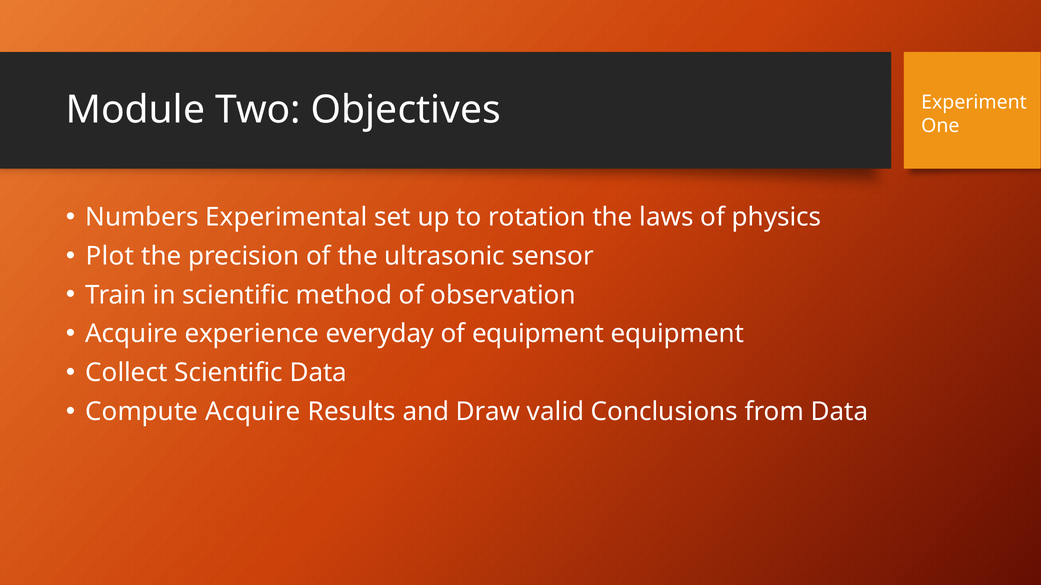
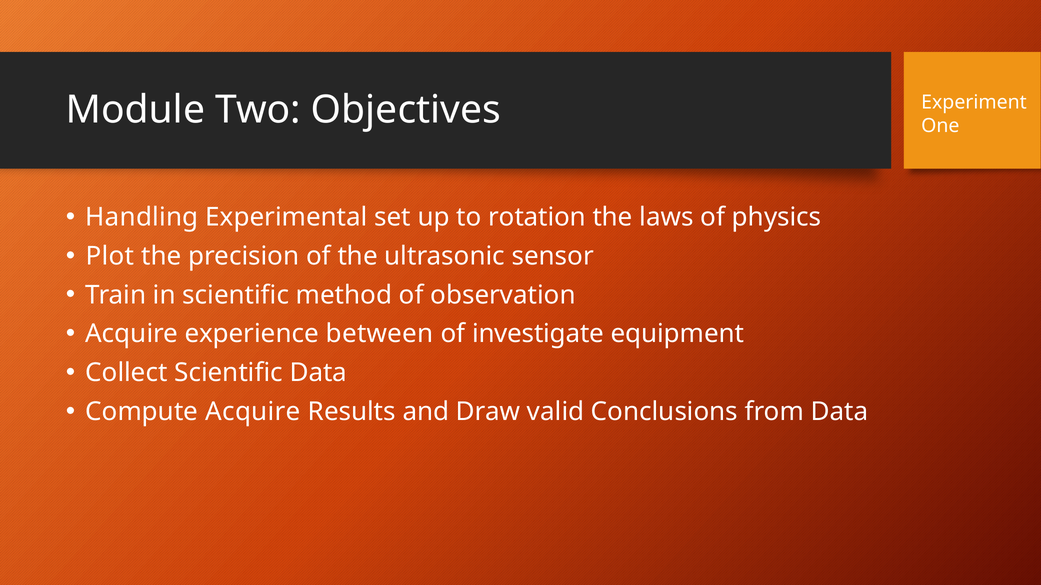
Numbers: Numbers -> Handling
everyday: everyday -> between
of equipment: equipment -> investigate
